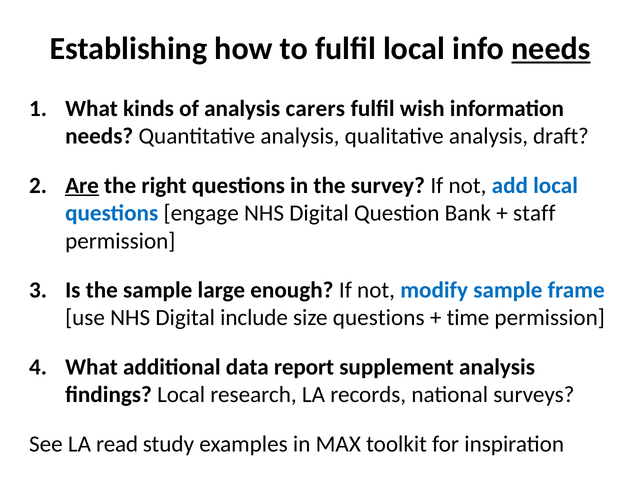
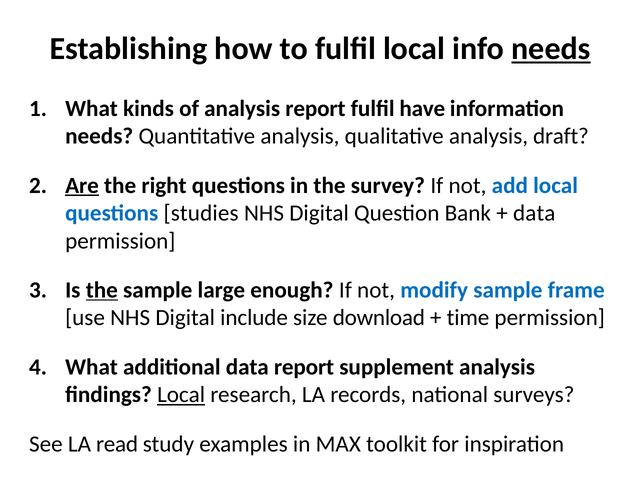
analysis carers: carers -> report
wish: wish -> have
engage: engage -> studies
staff at (534, 213): staff -> data
the at (102, 290) underline: none -> present
size questions: questions -> download
Local at (181, 395) underline: none -> present
